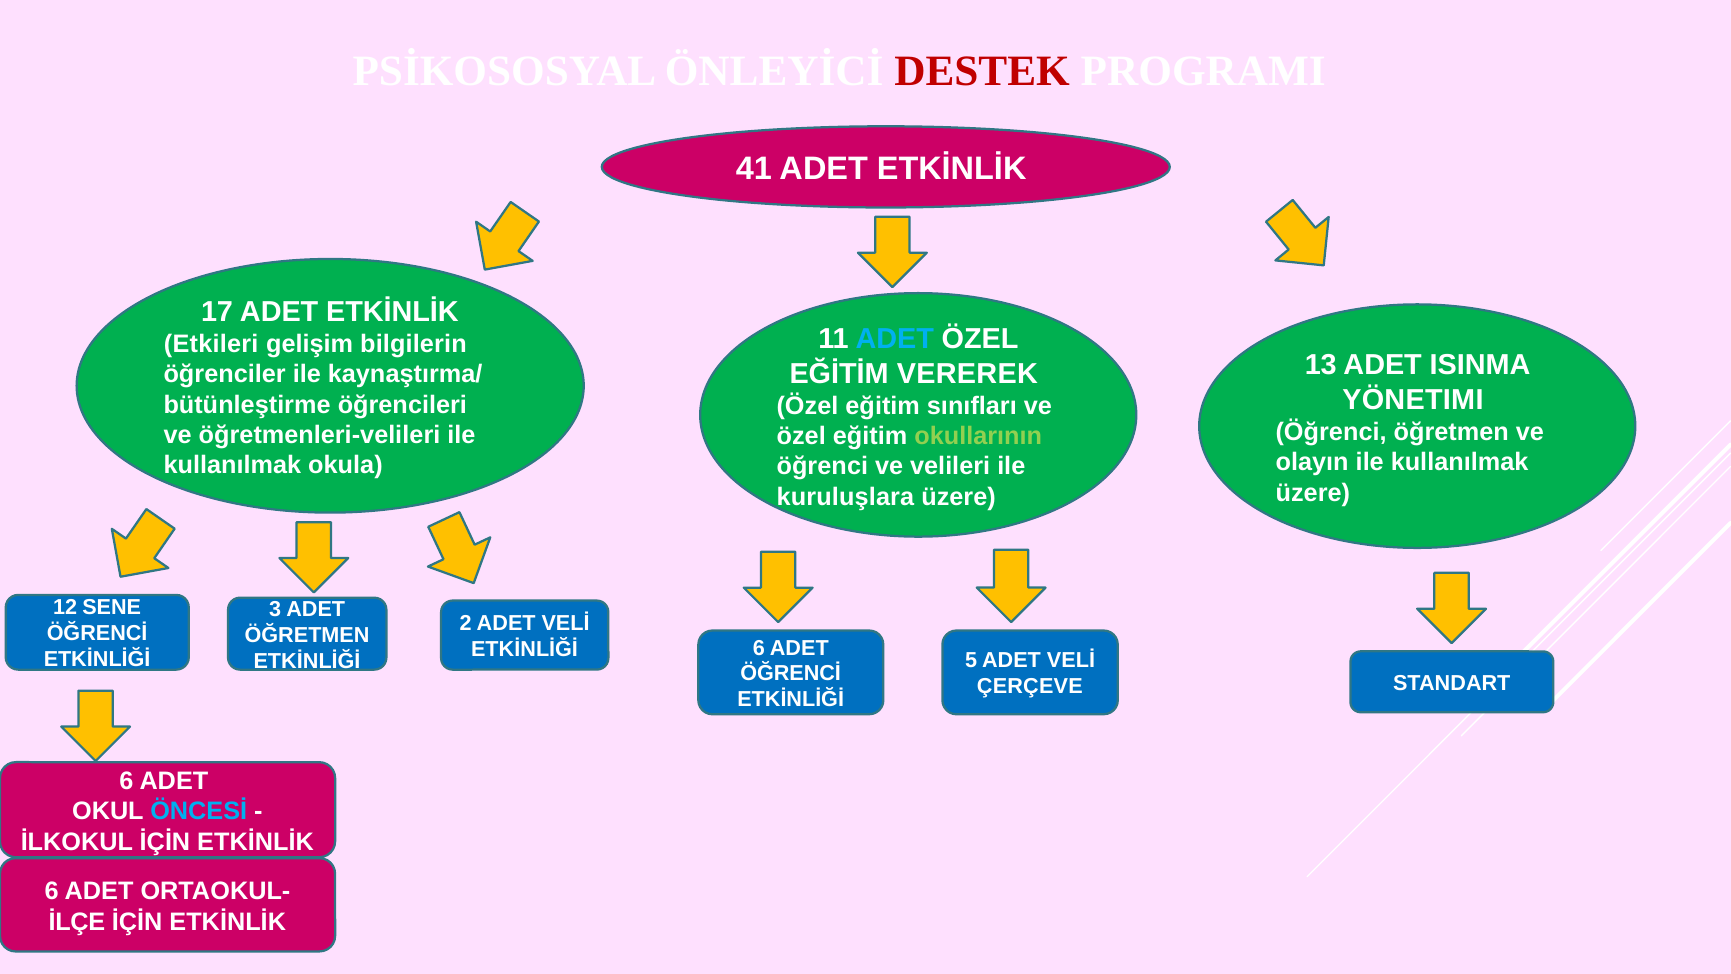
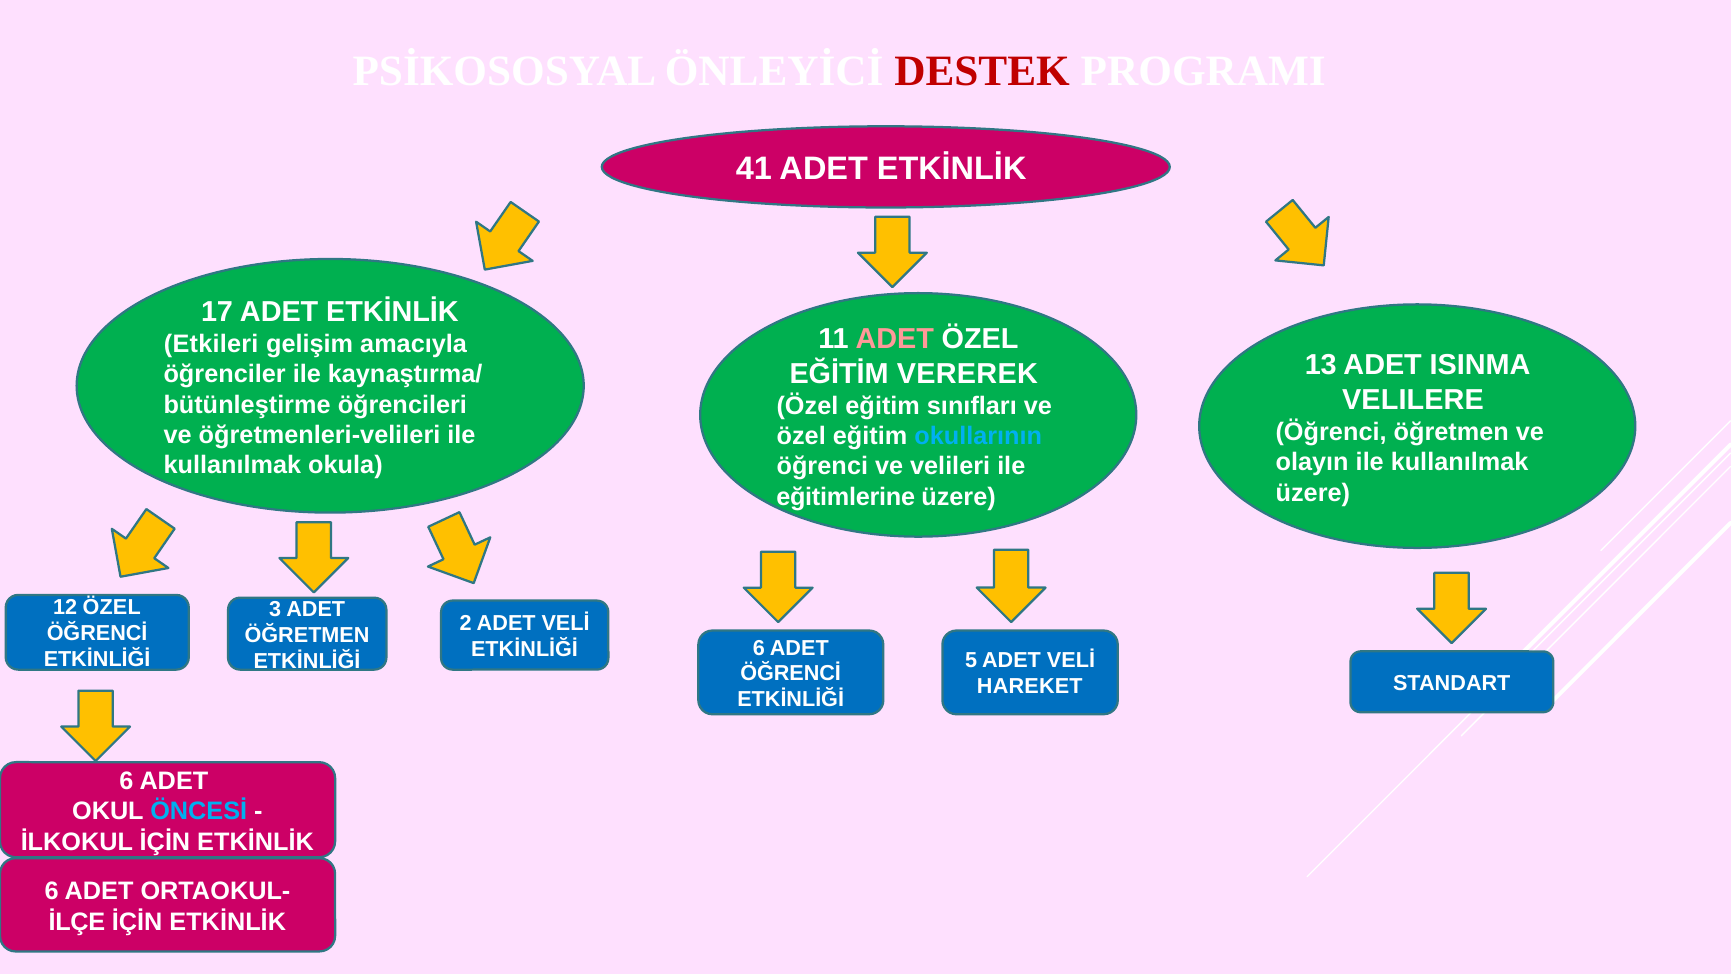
ADET at (895, 339) colour: light blue -> pink
bilgilerin: bilgilerin -> amacıyla
YÖNETIMI: YÖNETIMI -> VELILERE
okullarının colour: light green -> light blue
kuruluşlara: kuruluşlara -> eğitimlerine
12 SENE: SENE -> ÖZEL
ÇERÇEVE: ÇERÇEVE -> HAREKET
